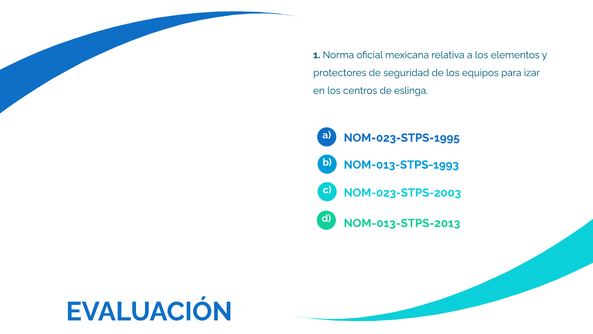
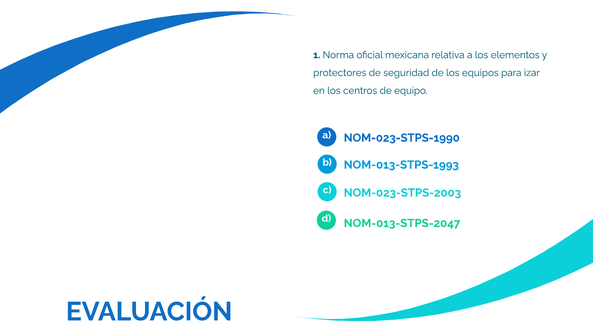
eslinga: eslinga -> equipo
NOM-023-STPS-1995: NOM-023-STPS-1995 -> NOM-023-STPS-1990
NOM-013-STPS-2013: NOM-013-STPS-2013 -> NOM-013-STPS-2047
